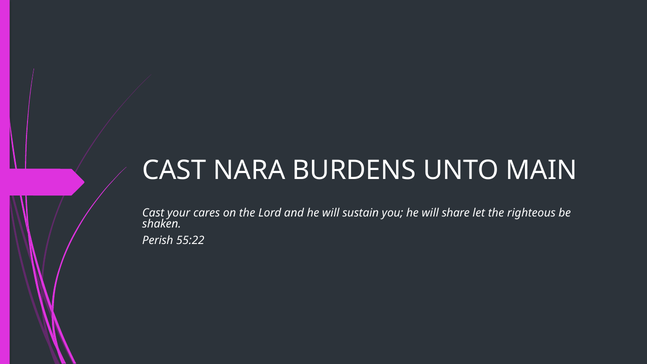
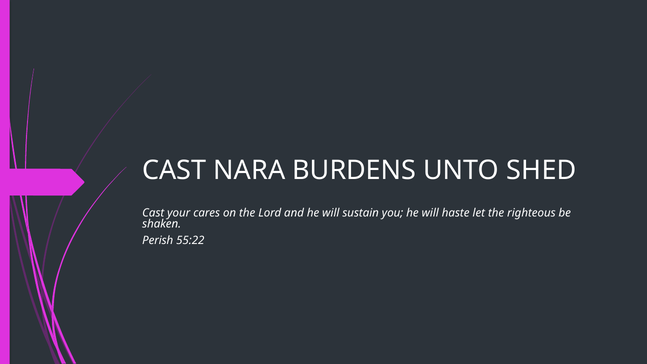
MAIN: MAIN -> SHED
share: share -> haste
